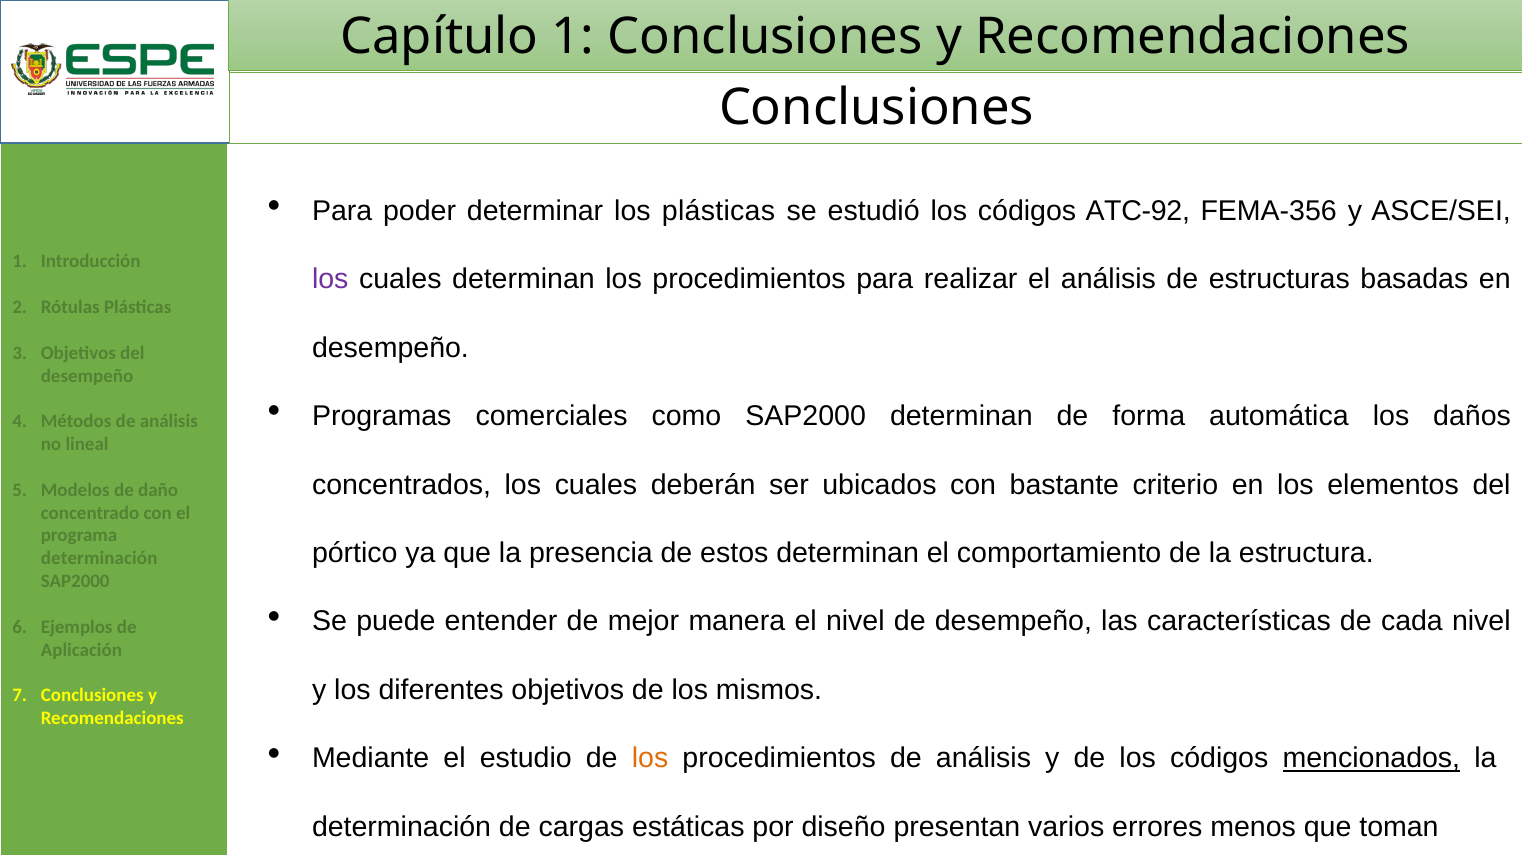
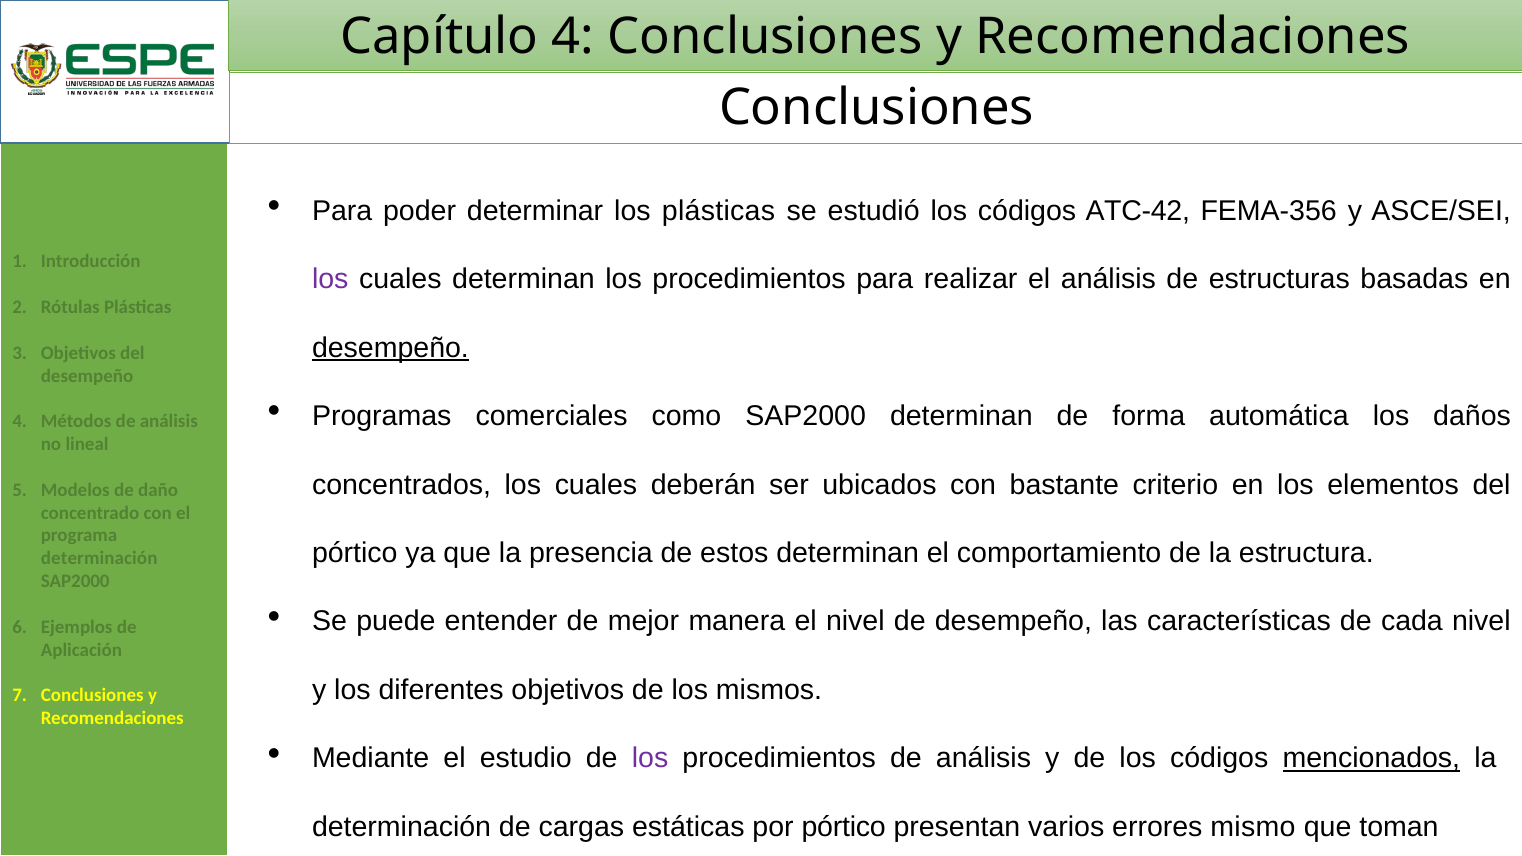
Capítulo 1: 1 -> 4
ATC-92: ATC-92 -> ATC-42
desempeño at (390, 348) underline: none -> present
los at (650, 759) colour: orange -> purple
por diseño: diseño -> pórtico
menos: menos -> mismo
